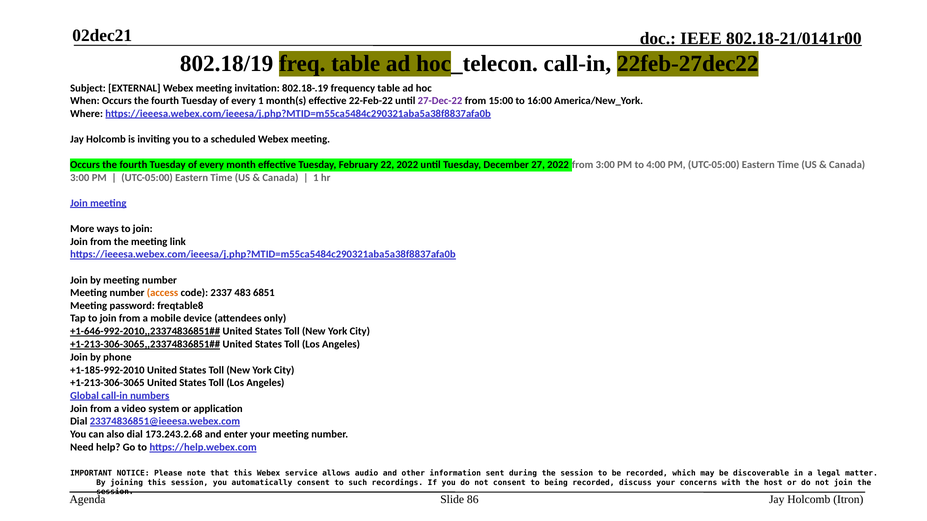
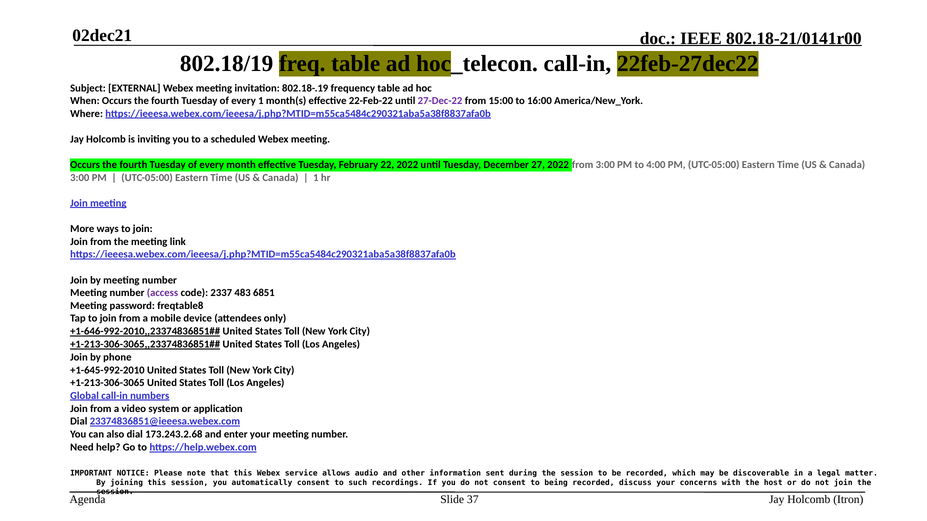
access colour: orange -> purple
+1-185-992-2010: +1-185-992-2010 -> +1-645-992-2010
86: 86 -> 37
